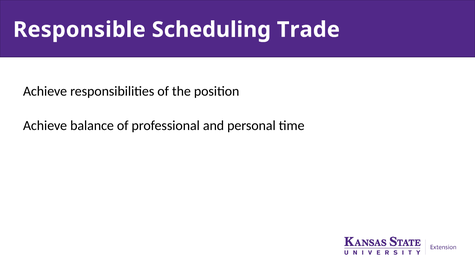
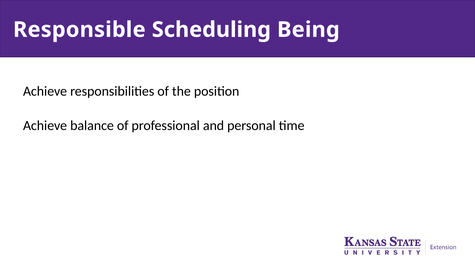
Trade: Trade -> Being
